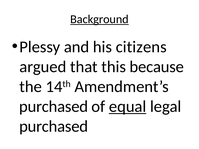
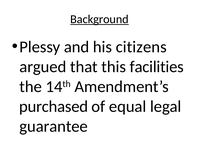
because: because -> facilities
equal underline: present -> none
purchased at (54, 127): purchased -> guarantee
